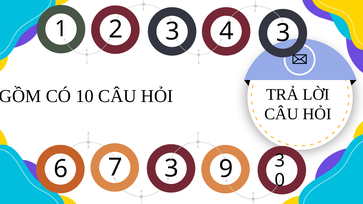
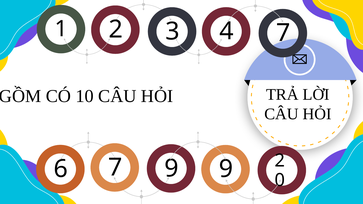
4 3: 3 -> 7
6 7 3: 3 -> 9
3 at (280, 161): 3 -> 2
